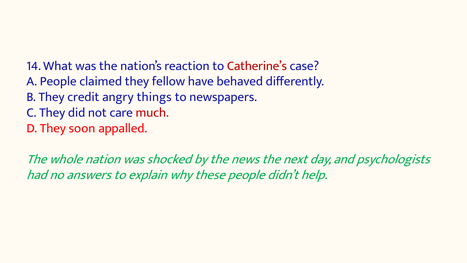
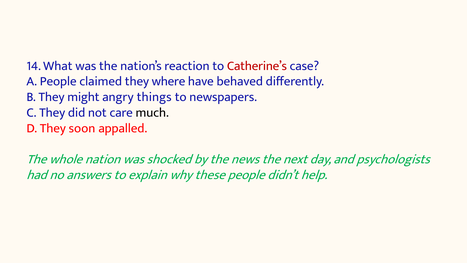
fellow: fellow -> where
credit: credit -> might
much colour: red -> black
